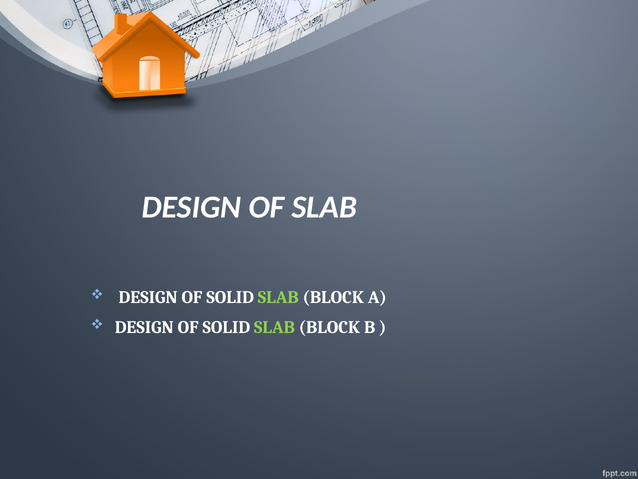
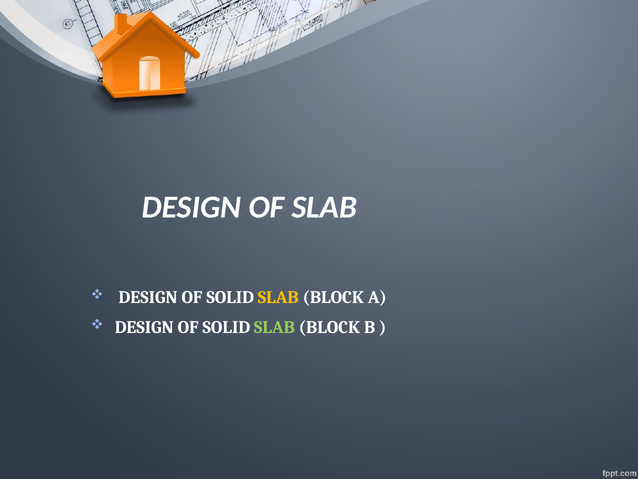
SLAB at (278, 297) colour: light green -> yellow
